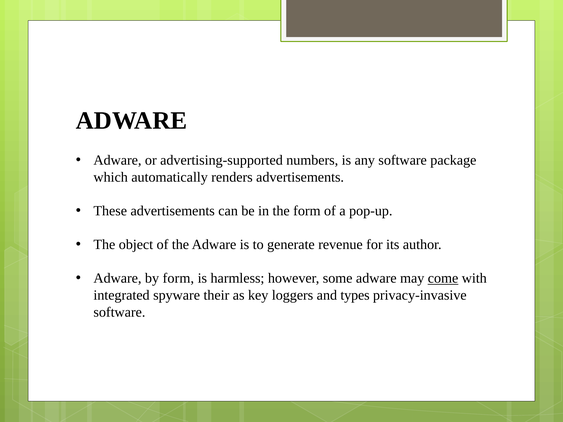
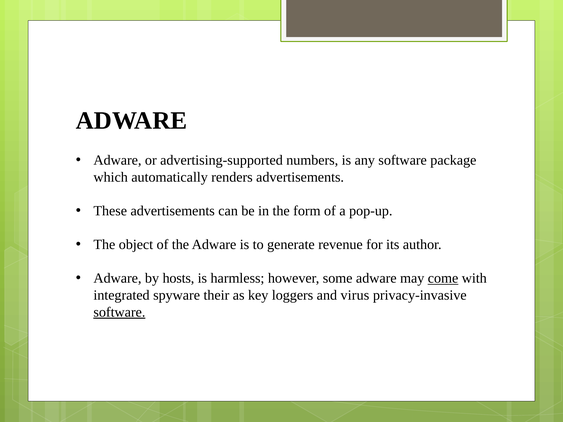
by form: form -> hosts
types: types -> virus
software at (119, 312) underline: none -> present
